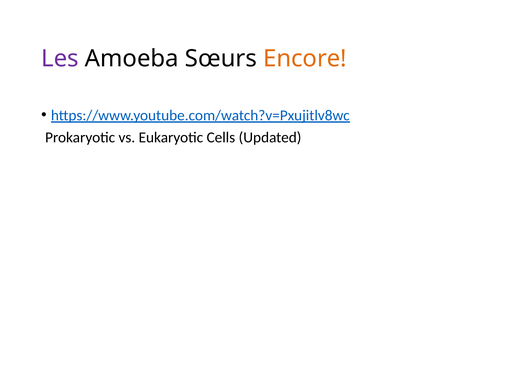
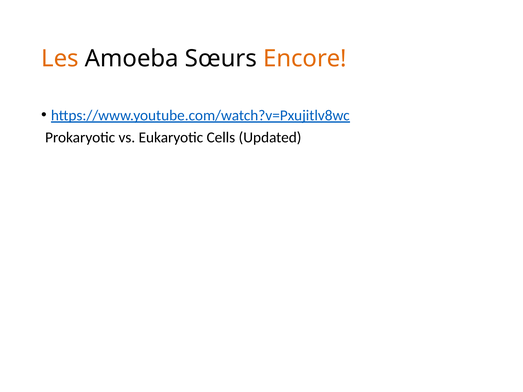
Les colour: purple -> orange
